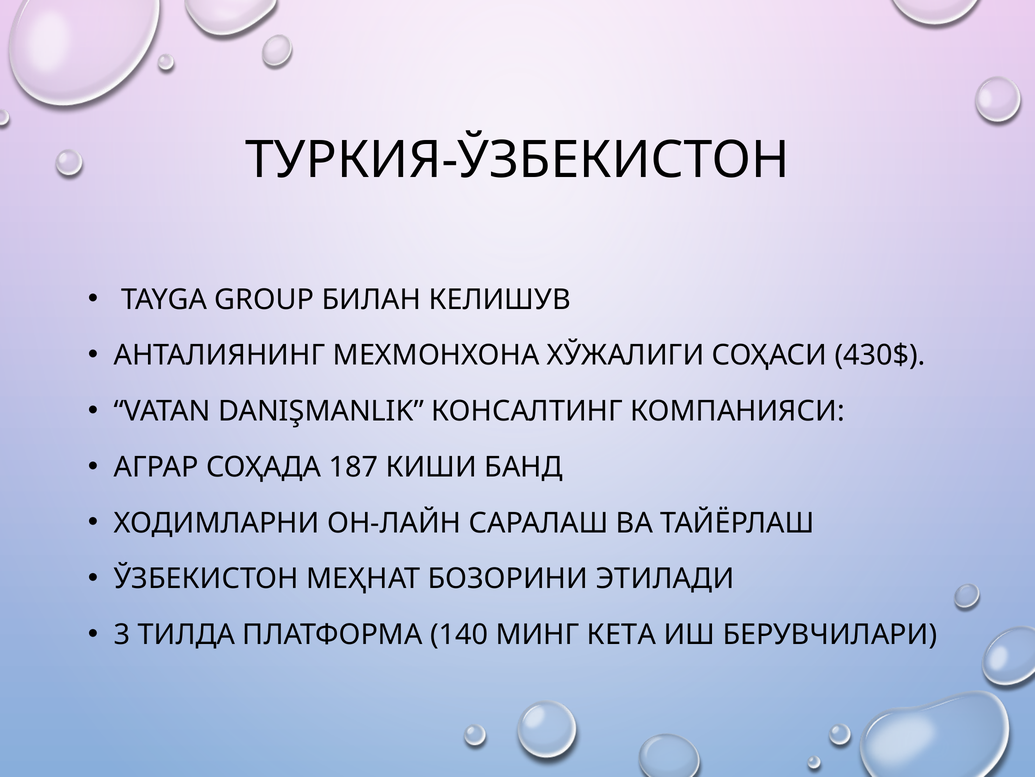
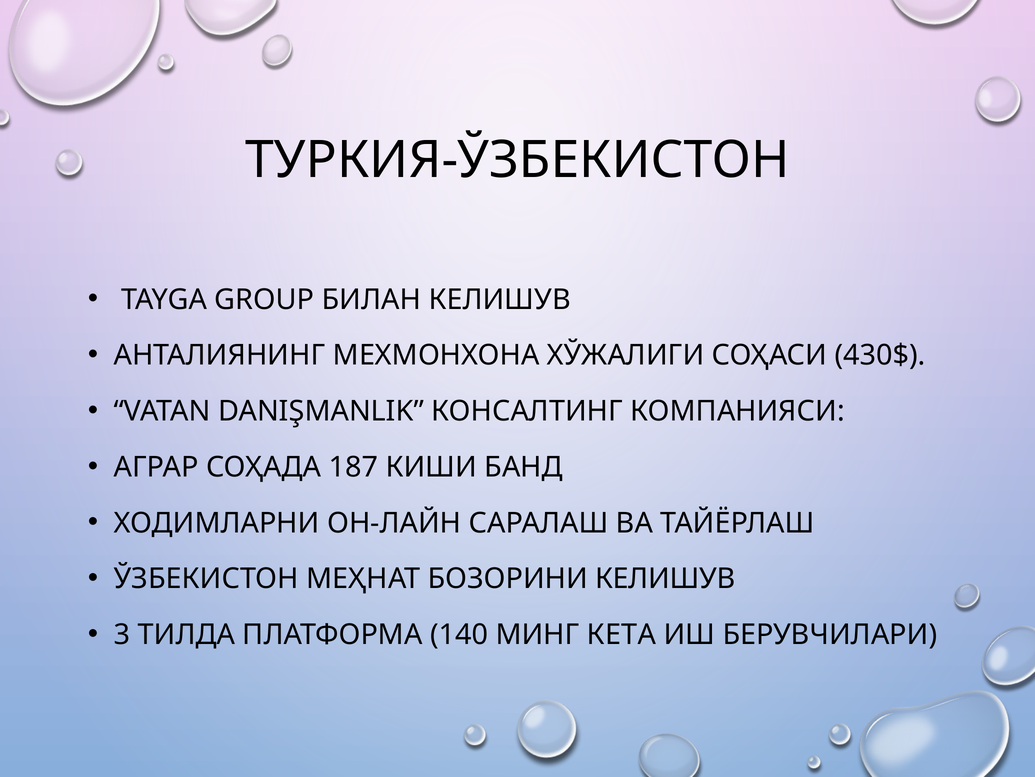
БОЗОРИНИ ЭТИЛАДИ: ЭТИЛАДИ -> КЕЛИШУВ
